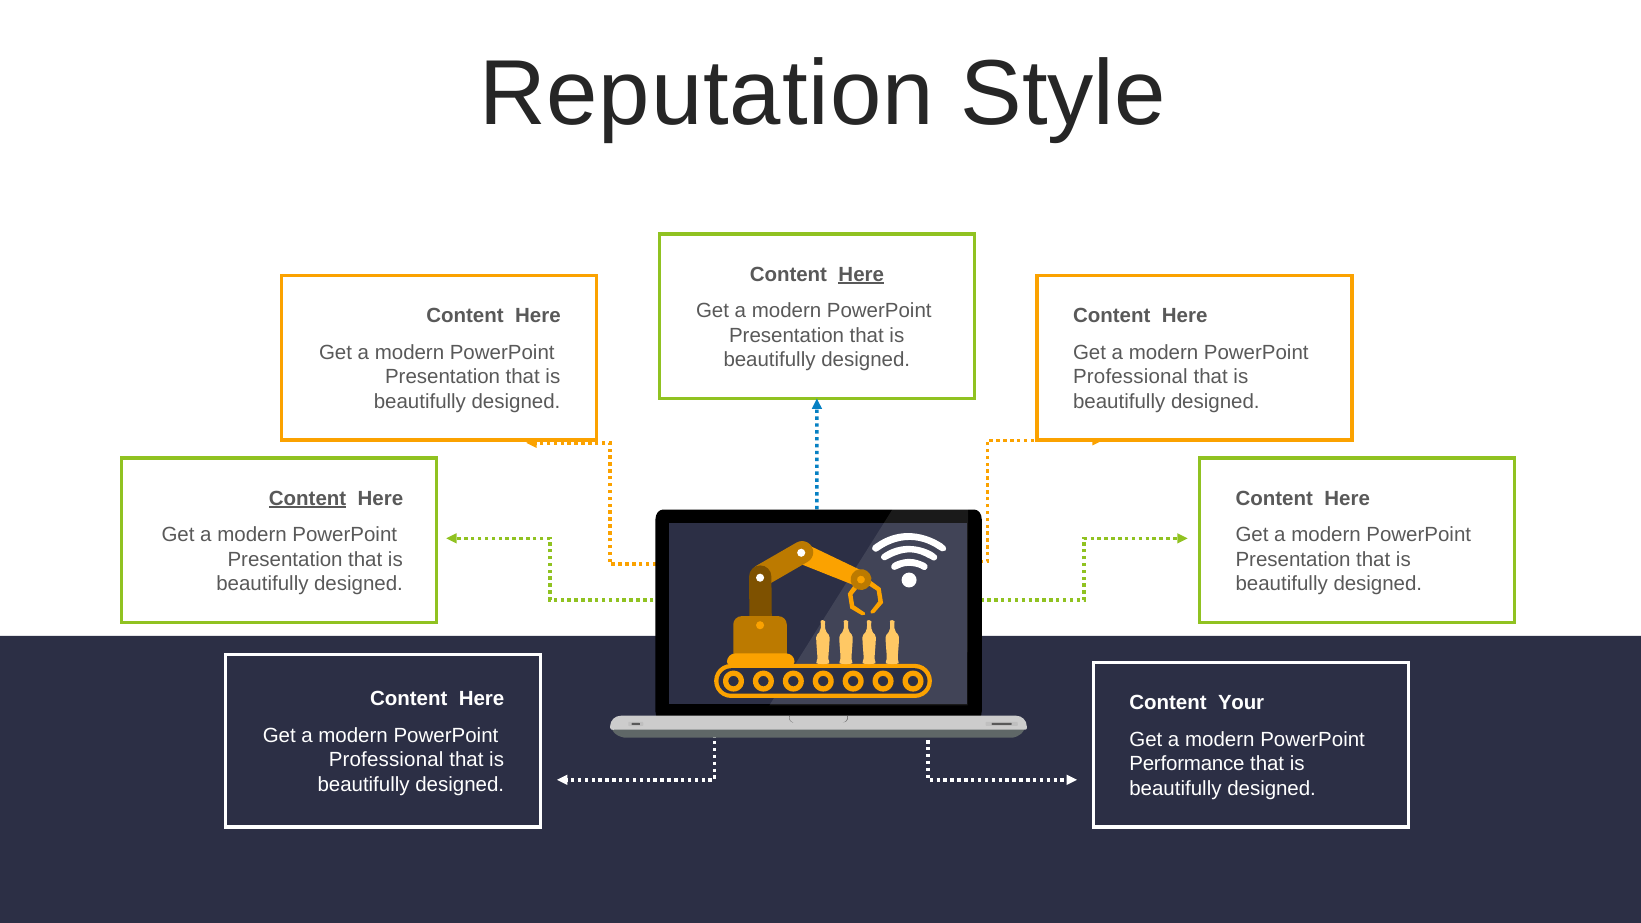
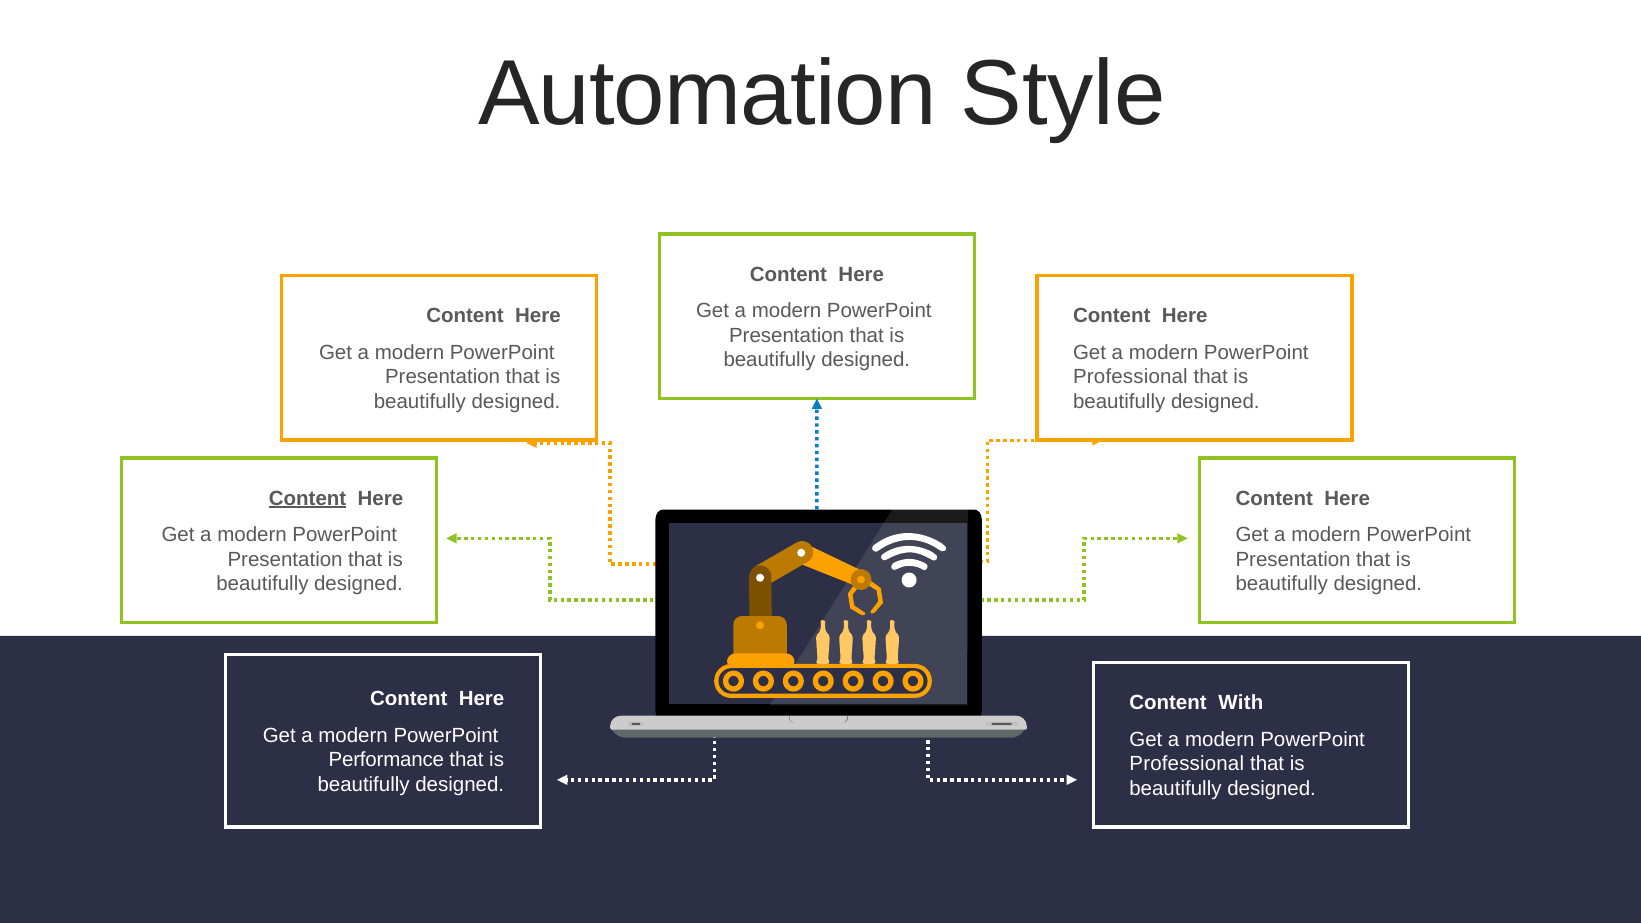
Reputation: Reputation -> Automation
Here at (861, 274) underline: present -> none
Your: Your -> With
Professional at (386, 760): Professional -> Performance
Performance at (1187, 764): Performance -> Professional
